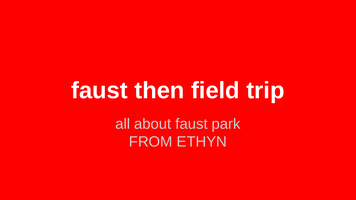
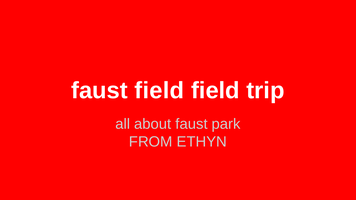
faust then: then -> field
